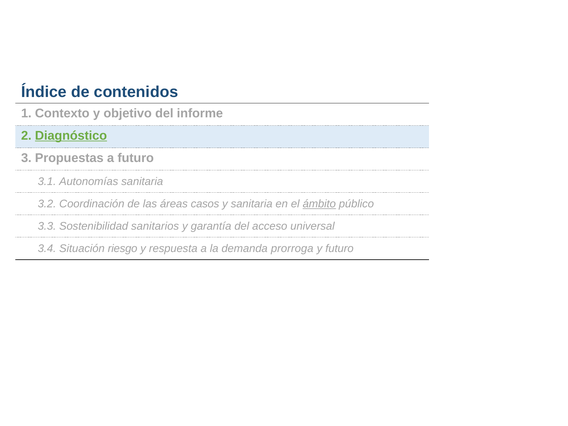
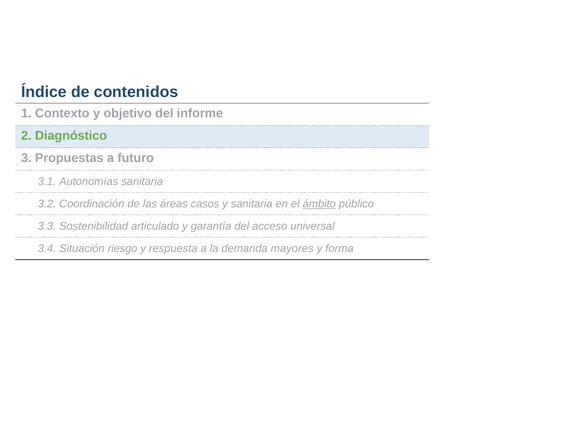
Diagnóstico underline: present -> none
sanitarios: sanitarios -> articulado
prorroga: prorroga -> mayores
y futuro: futuro -> forma
